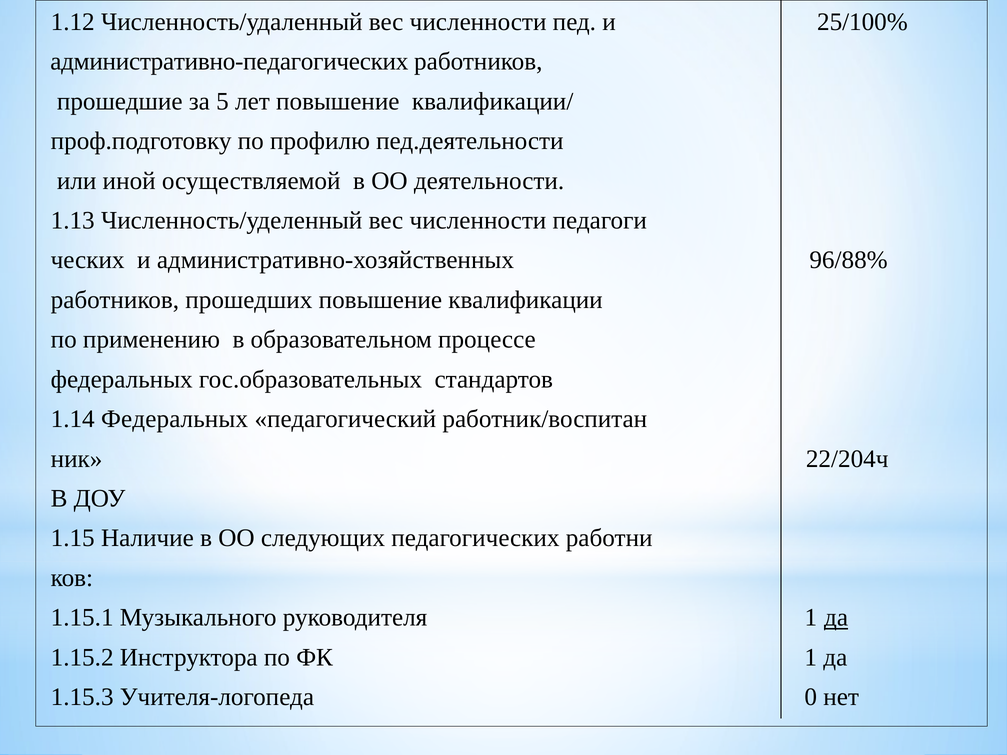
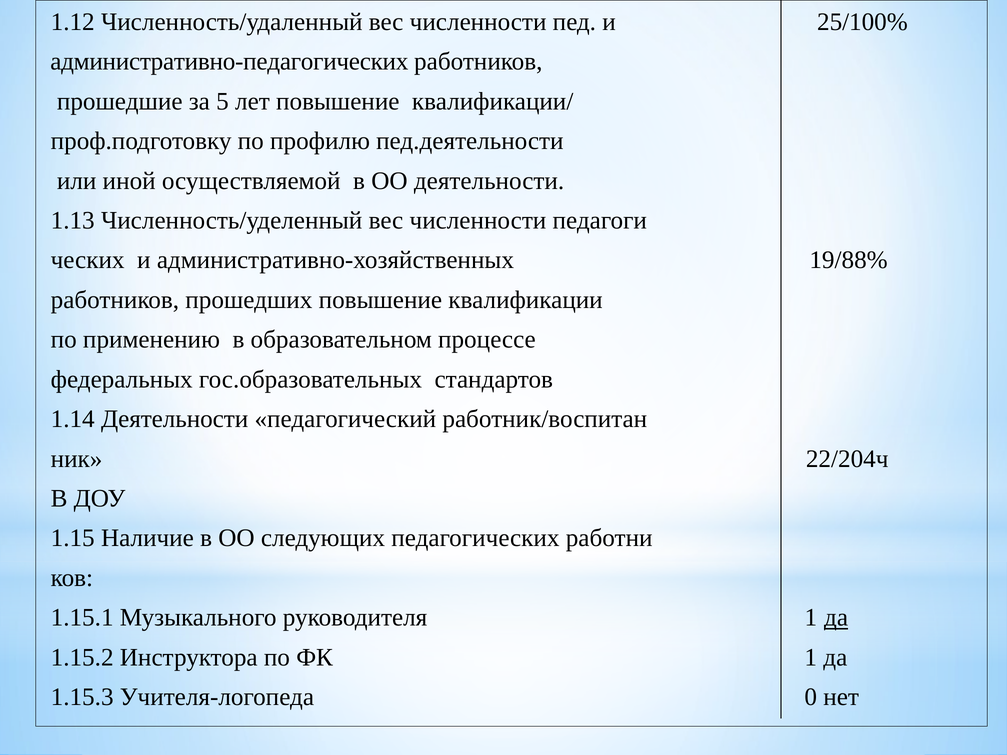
96/88%: 96/88% -> 19/88%
1.14 Федеральных: Федеральных -> Деятельности
